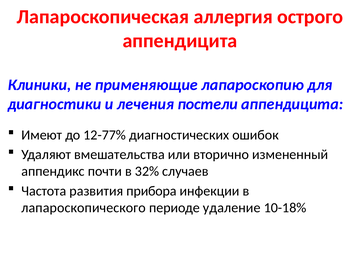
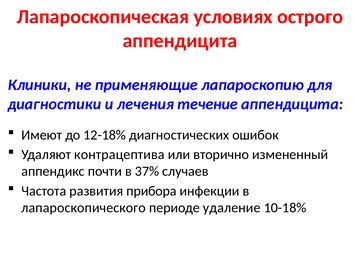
аллергия: аллергия -> условиях
постели: постели -> течение
12-77%: 12-77% -> 12-18%
вмешательства: вмешательства -> контрацептива
32%: 32% -> 37%
